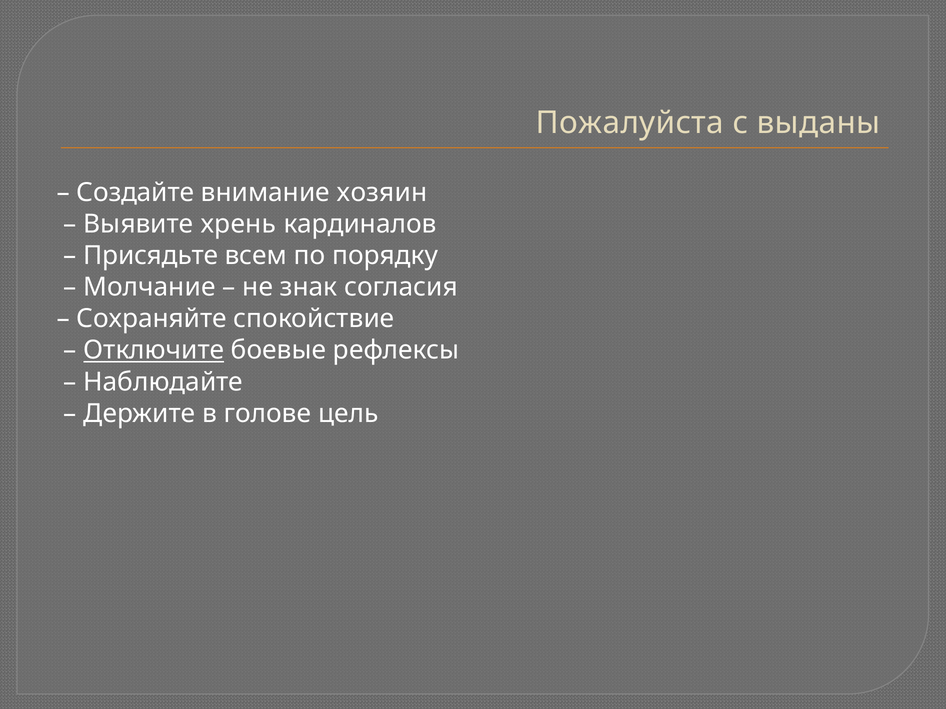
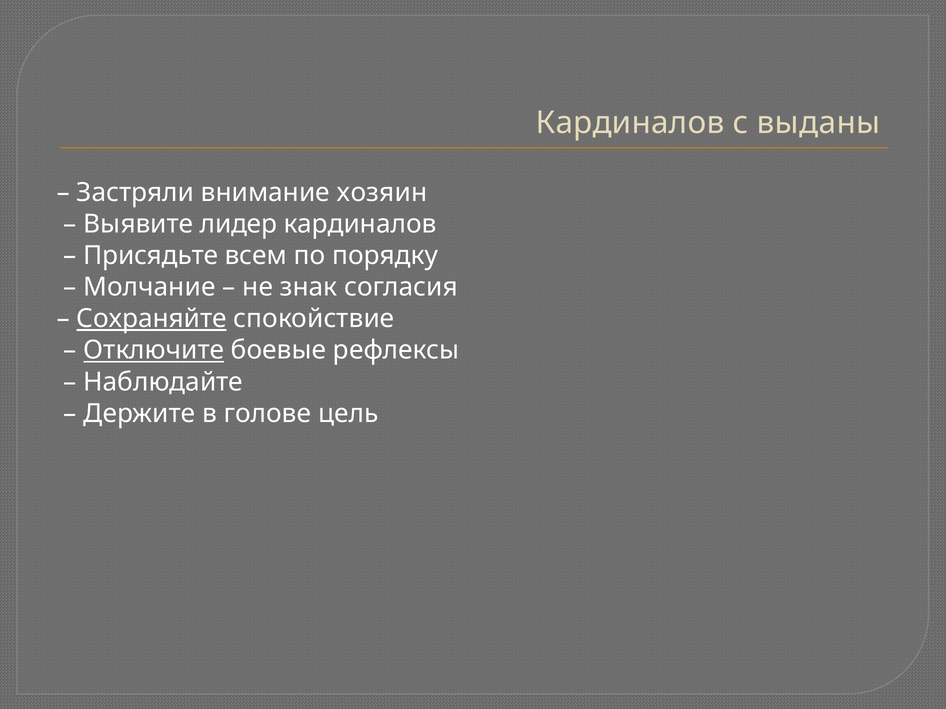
Пожалуйста at (630, 123): Пожалуйста -> Кардиналов
Создайте: Создайте -> Застряли
хрень: хрень -> лидер
Сохраняйте underline: none -> present
